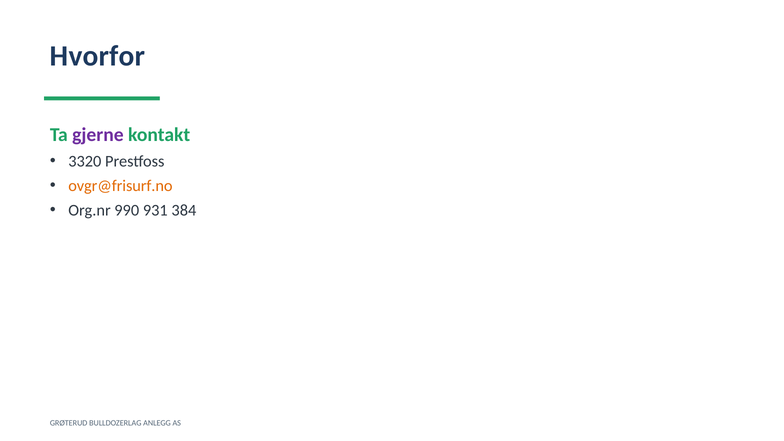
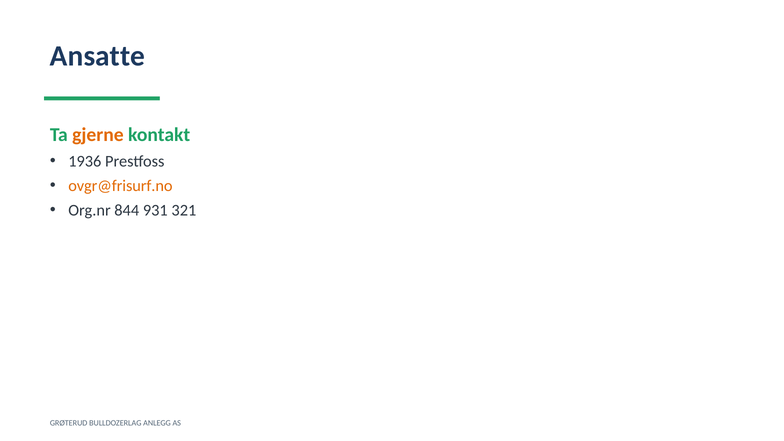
Hvorfor: Hvorfor -> Ansatte
gjerne colour: purple -> orange
3320: 3320 -> 1936
990: 990 -> 844
384: 384 -> 321
